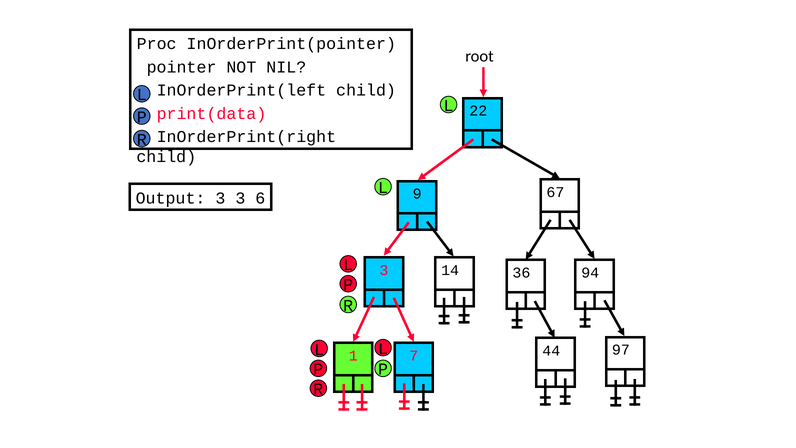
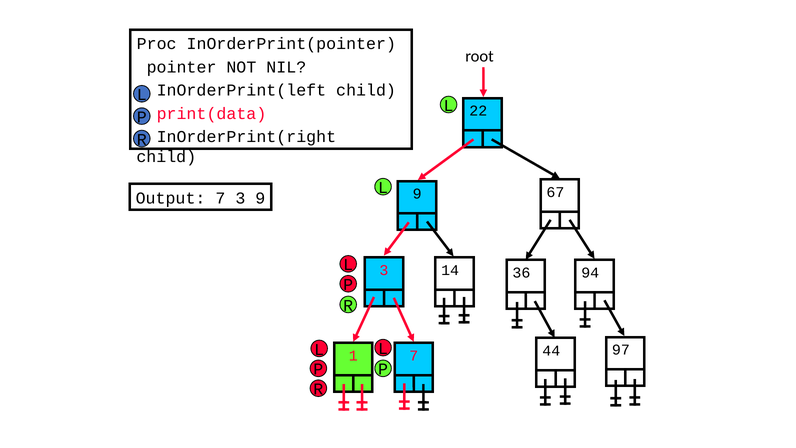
Output 3: 3 -> 7
3 6: 6 -> 9
